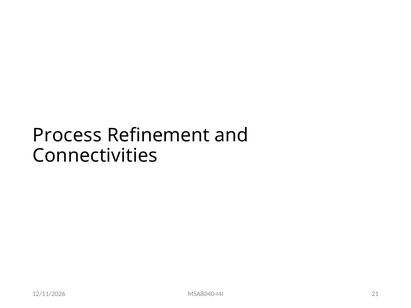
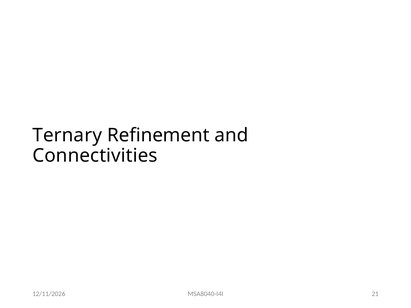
Process: Process -> Ternary
